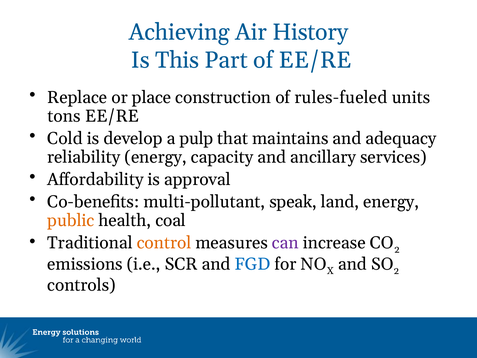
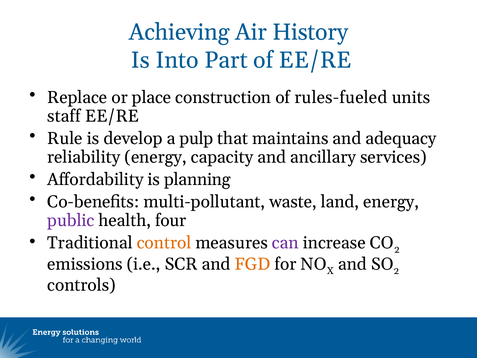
This: This -> Into
tons: tons -> staff
Cold: Cold -> Rule
approval: approval -> planning
speak: speak -> waste
public colour: orange -> purple
coal: coal -> four
FGD colour: blue -> orange
